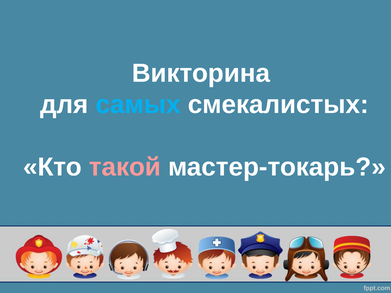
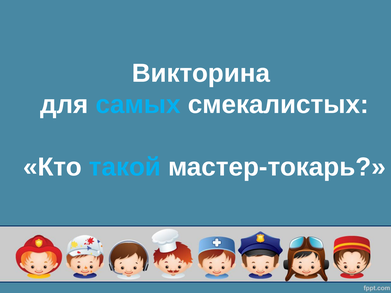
такой colour: pink -> light blue
